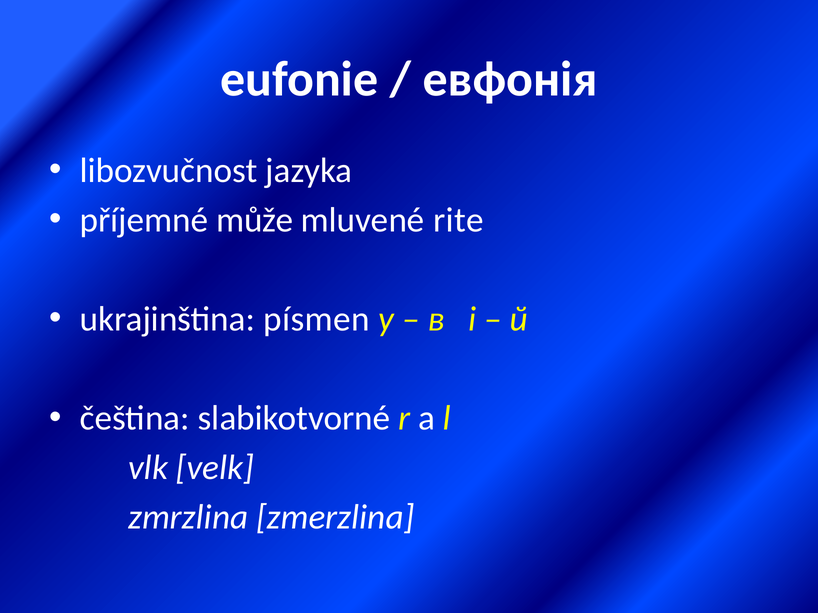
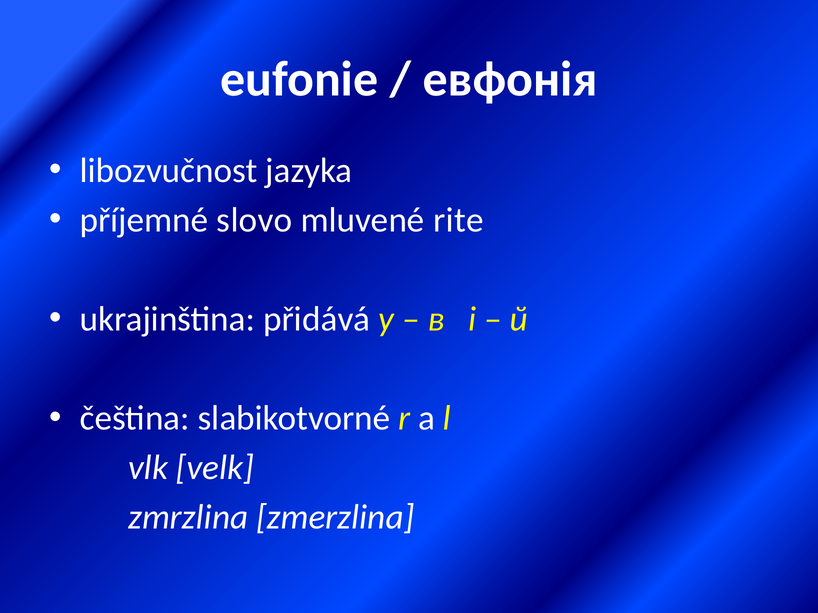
může: může -> slovo
písmen: písmen -> přidává
